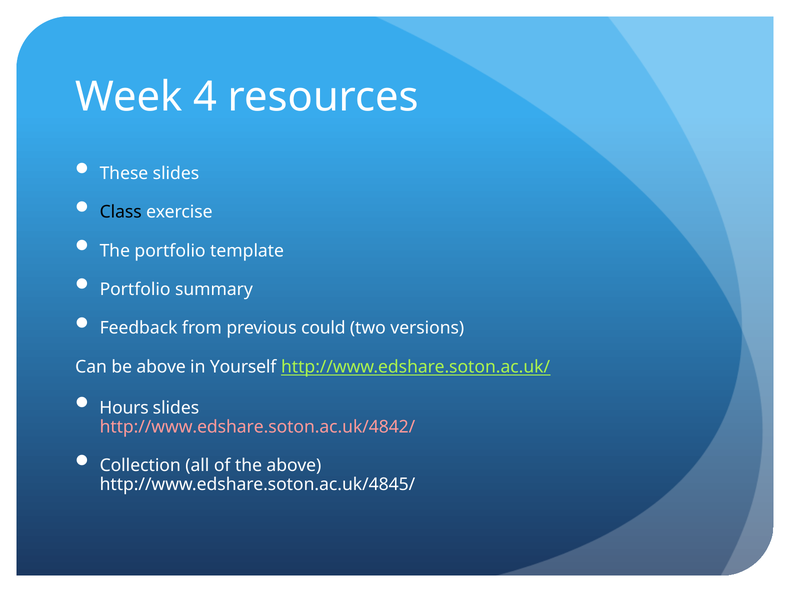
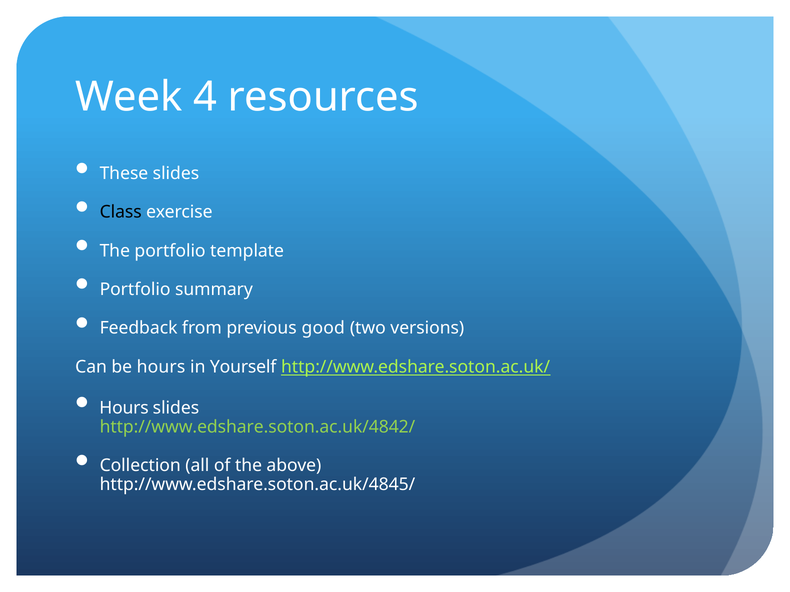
could: could -> good
be above: above -> hours
http://www.edshare.soton.ac.uk/4842/ colour: pink -> light green
